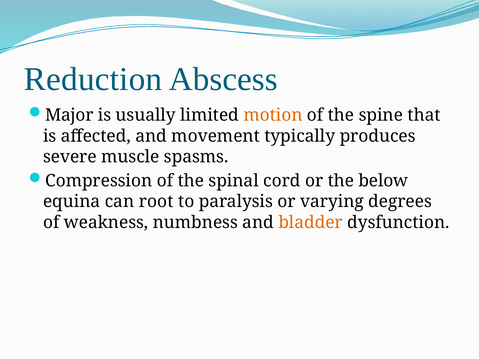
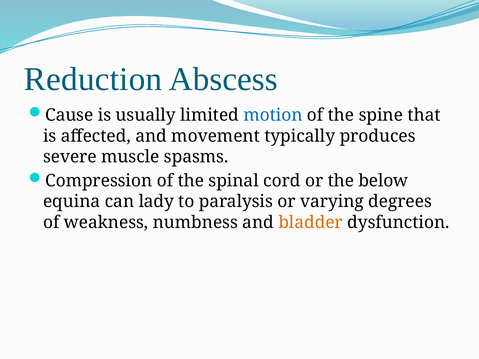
Major: Major -> Cause
motion colour: orange -> blue
root: root -> lady
